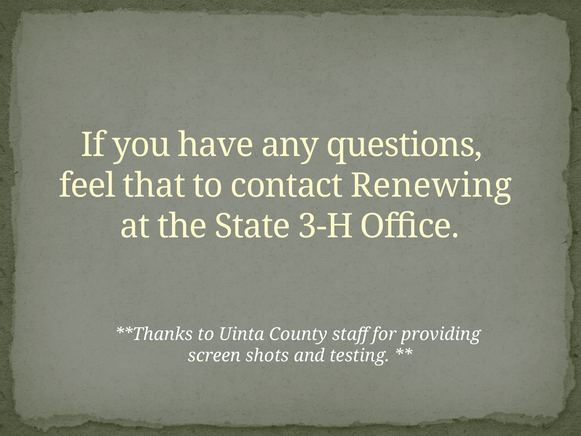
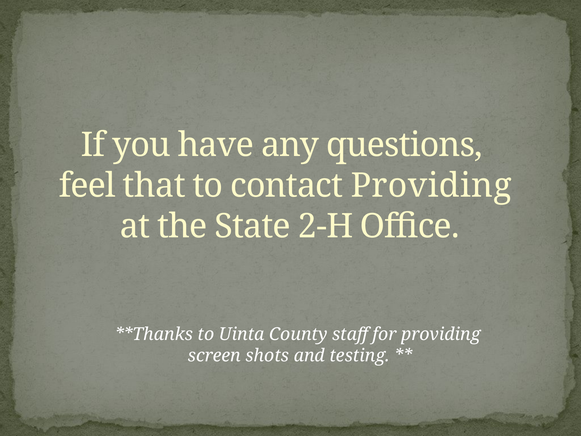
contact Renewing: Renewing -> Providing
3-H: 3-H -> 2-H
